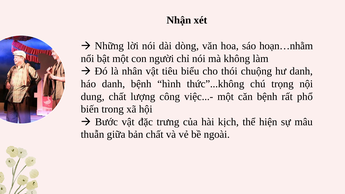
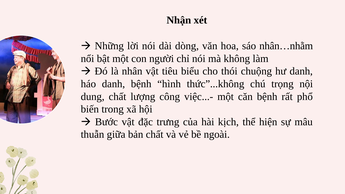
hoạn…nhằm: hoạn…nhằm -> nhân…nhằm
